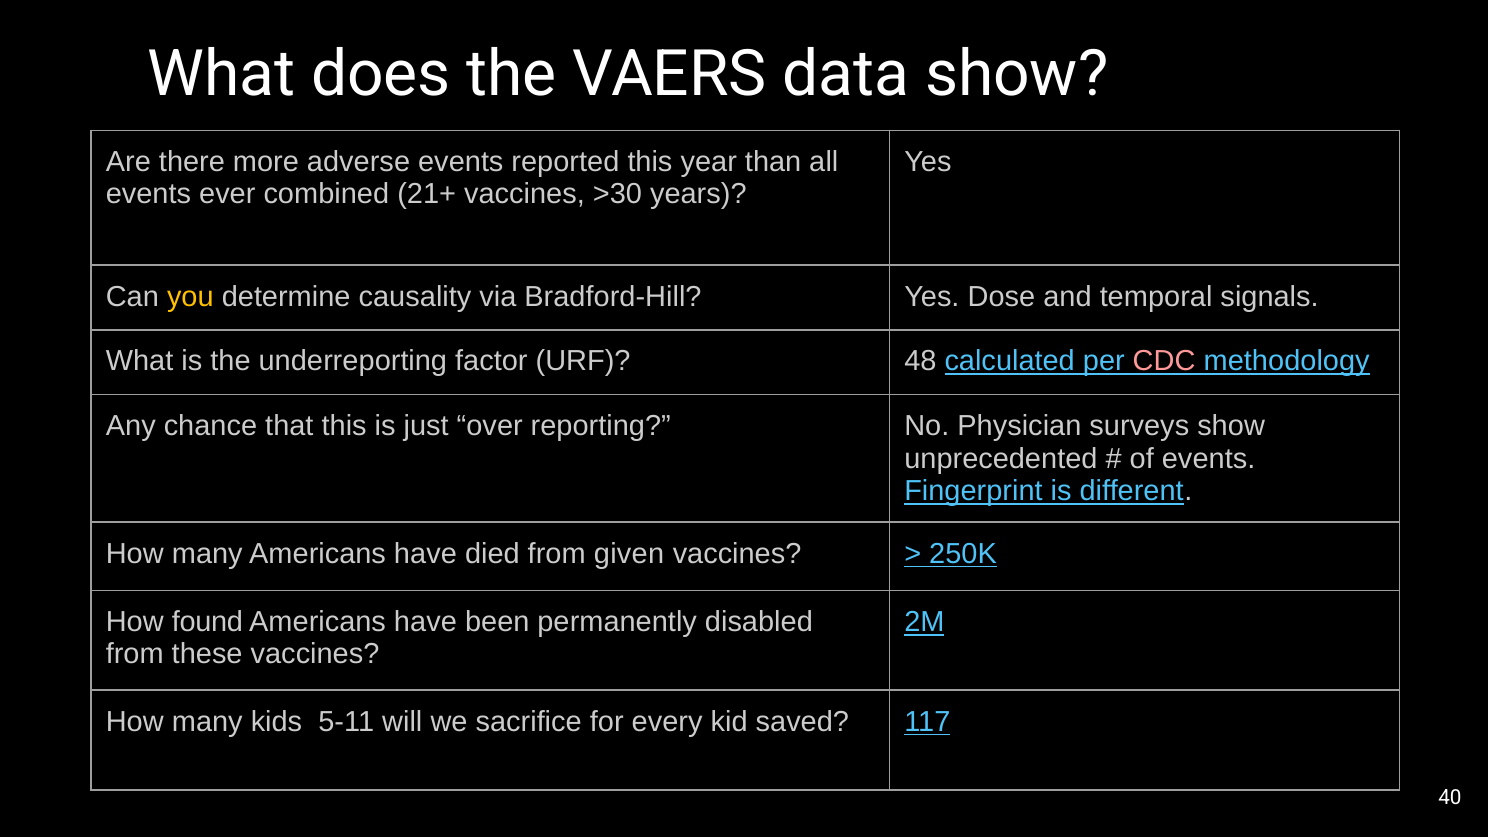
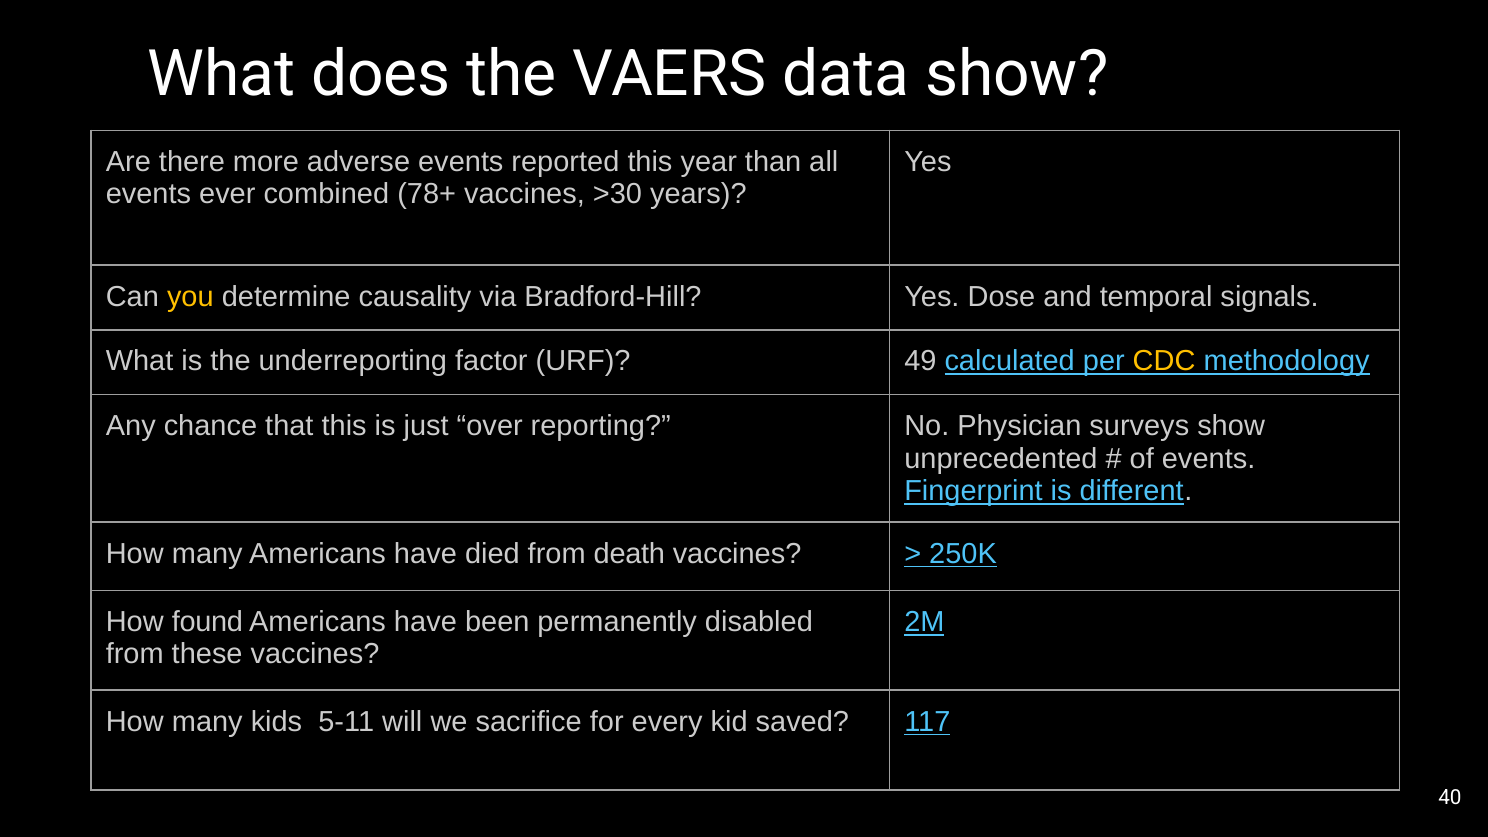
21+: 21+ -> 78+
48: 48 -> 49
CDC colour: pink -> yellow
given: given -> death
